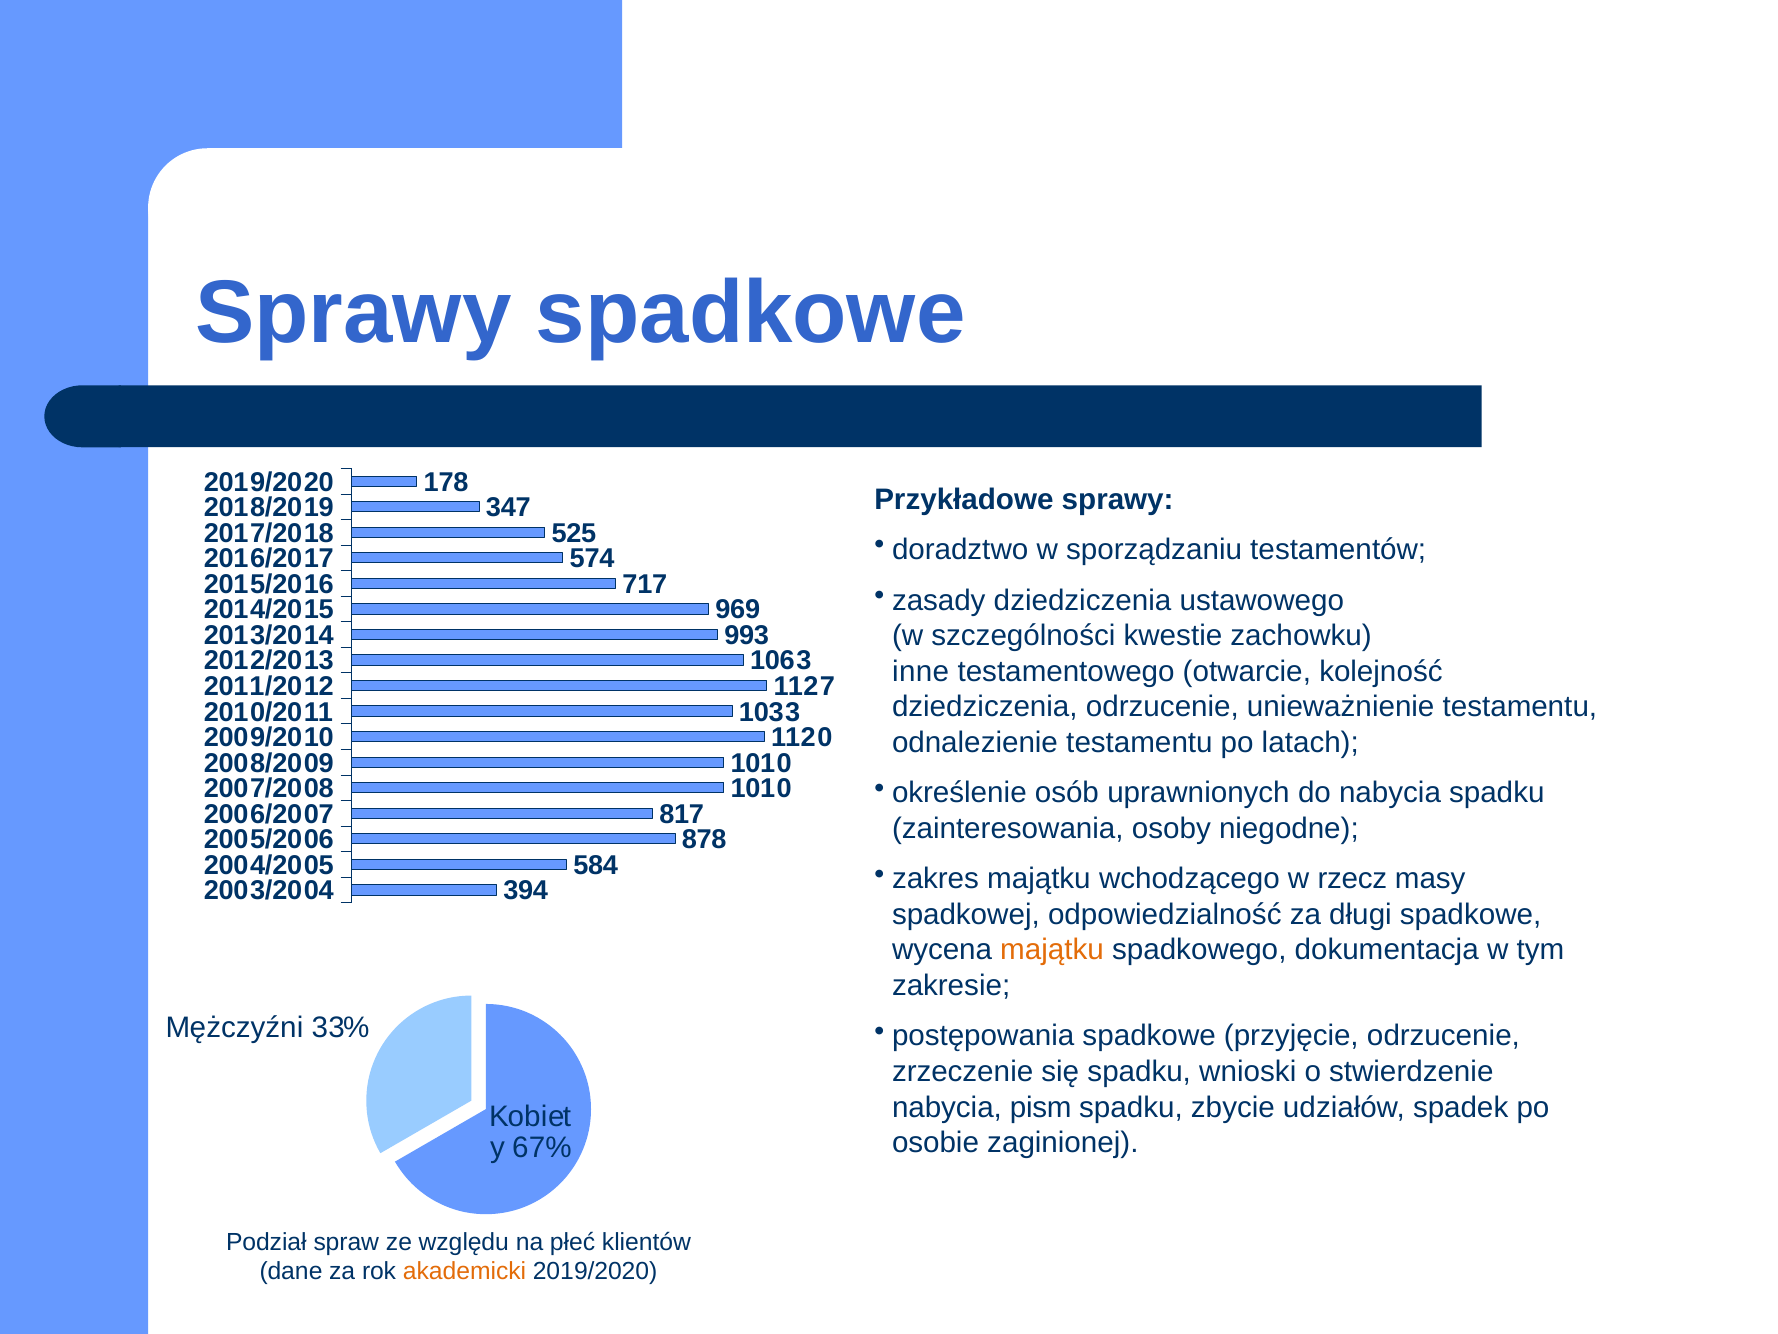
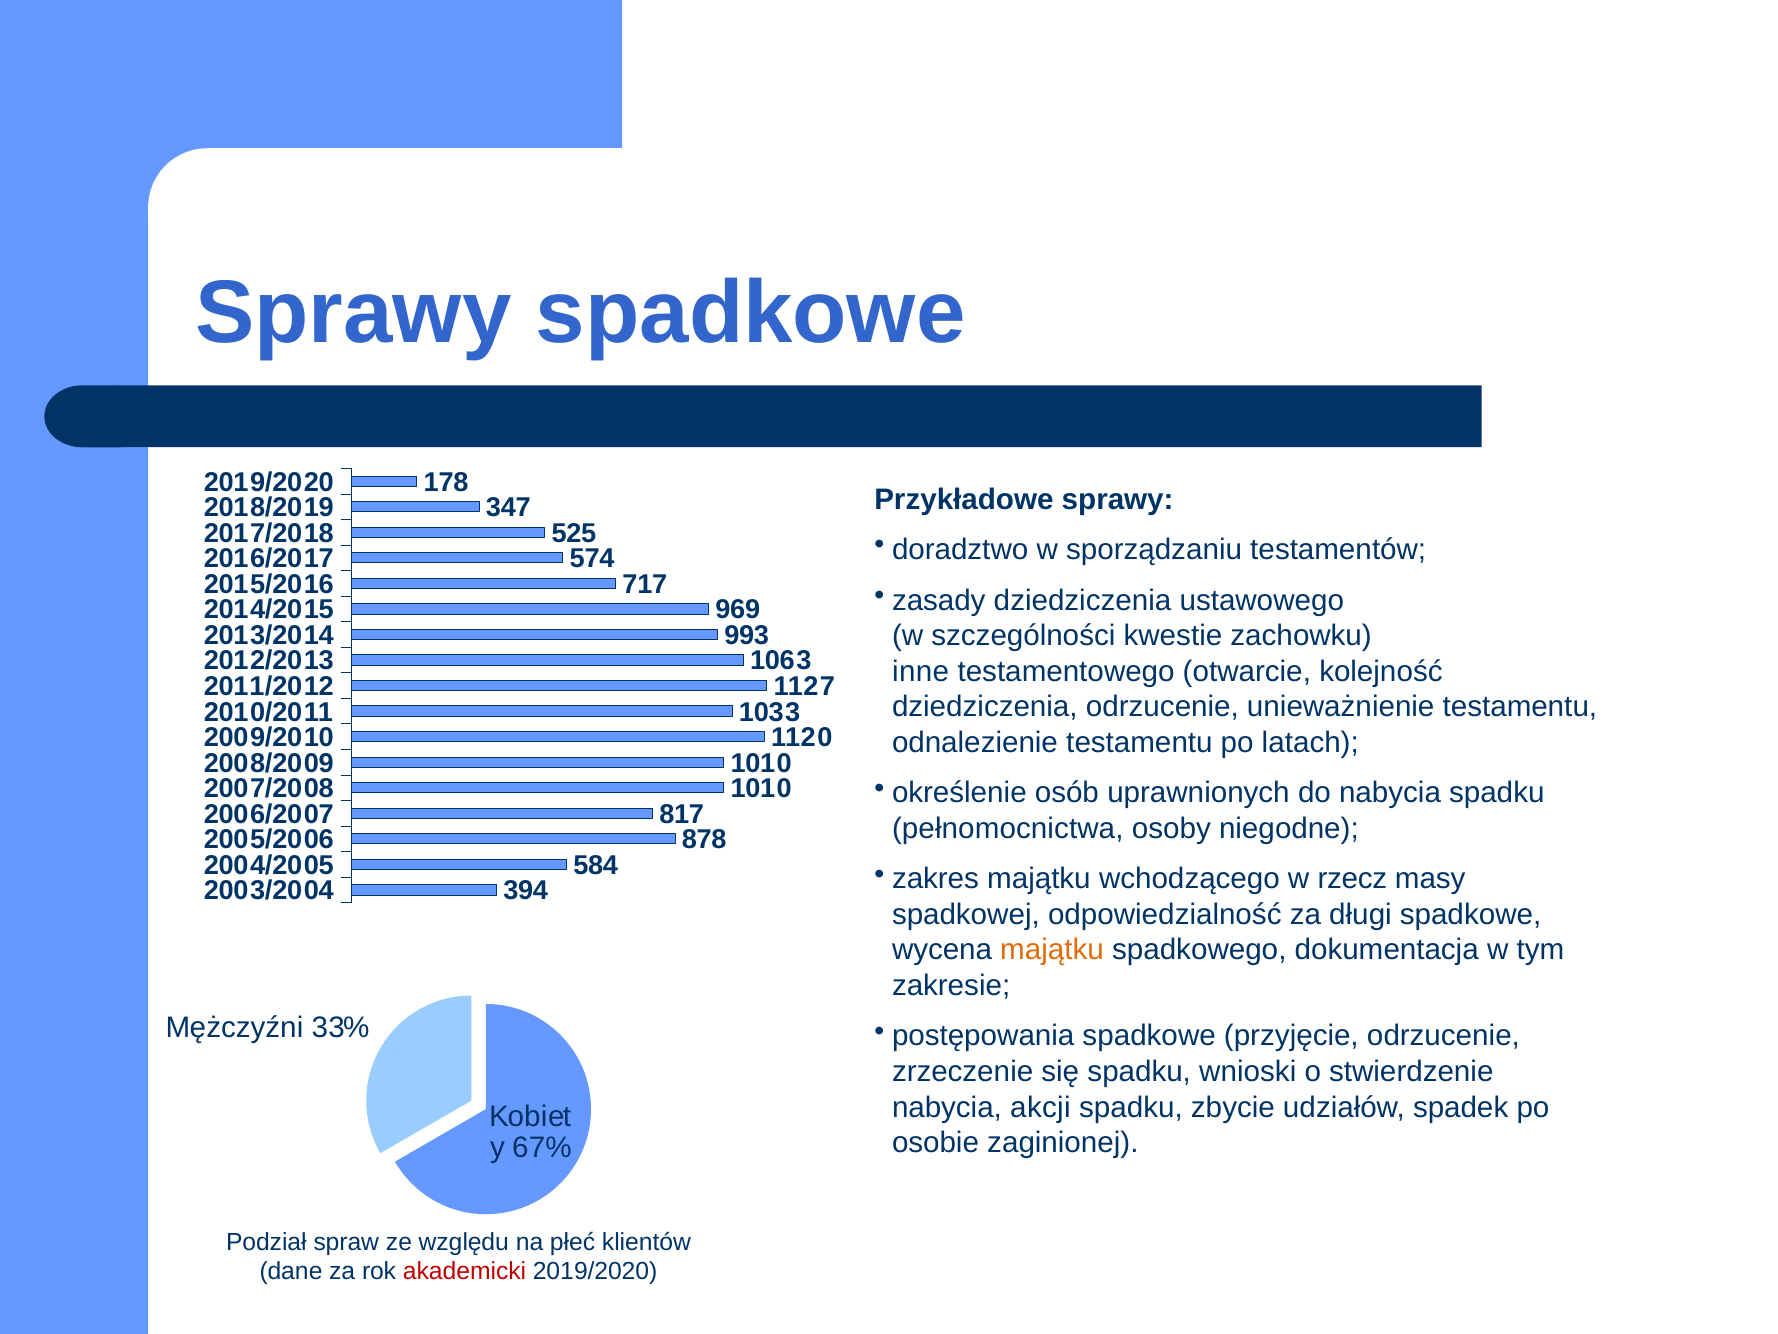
zainteresowania: zainteresowania -> pełnomocnictwa
pism: pism -> akcji
akademicki colour: orange -> red
